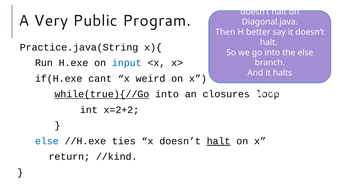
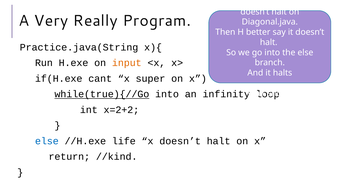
Public: Public -> Really
input colour: blue -> orange
weird: weird -> super
closures: closures -> infinity
ties: ties -> life
halt at (219, 141) underline: present -> none
